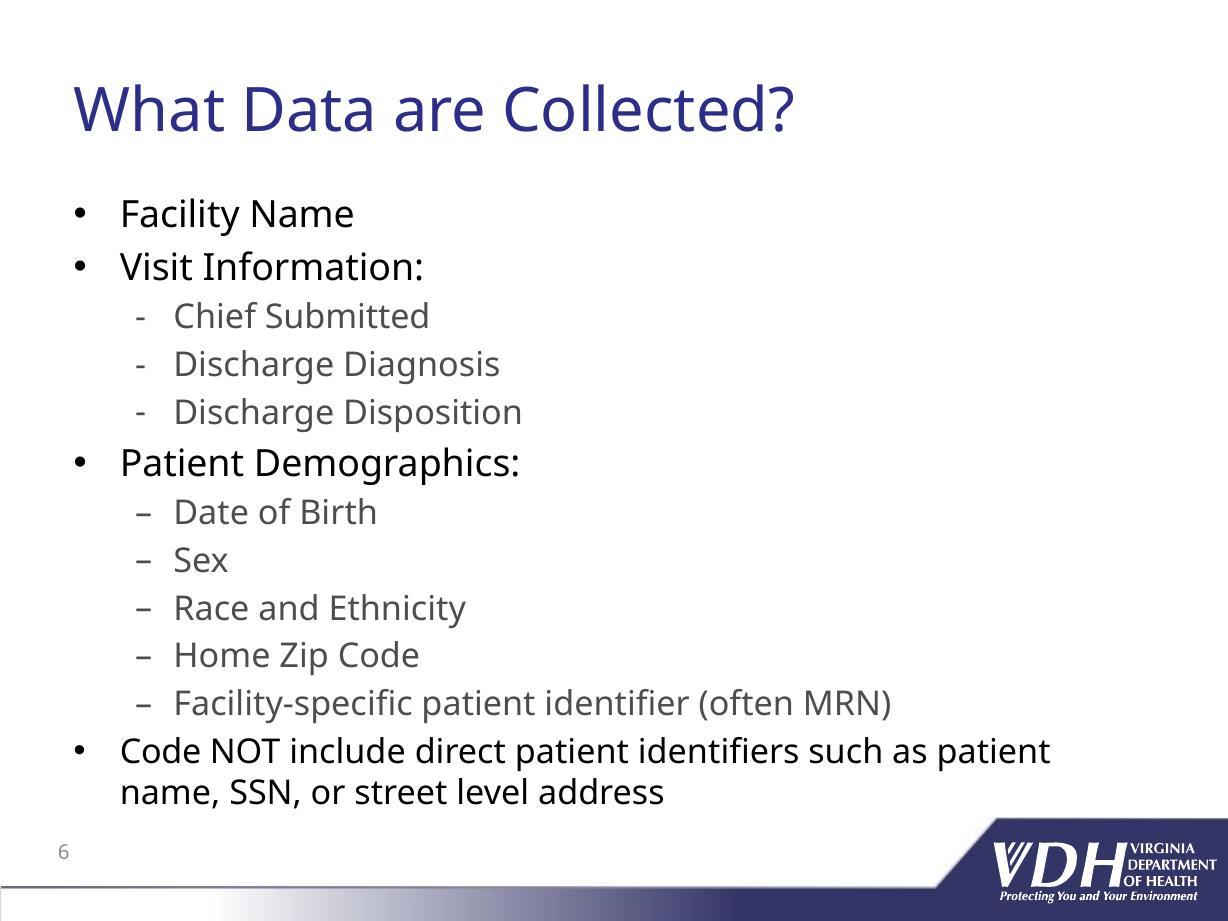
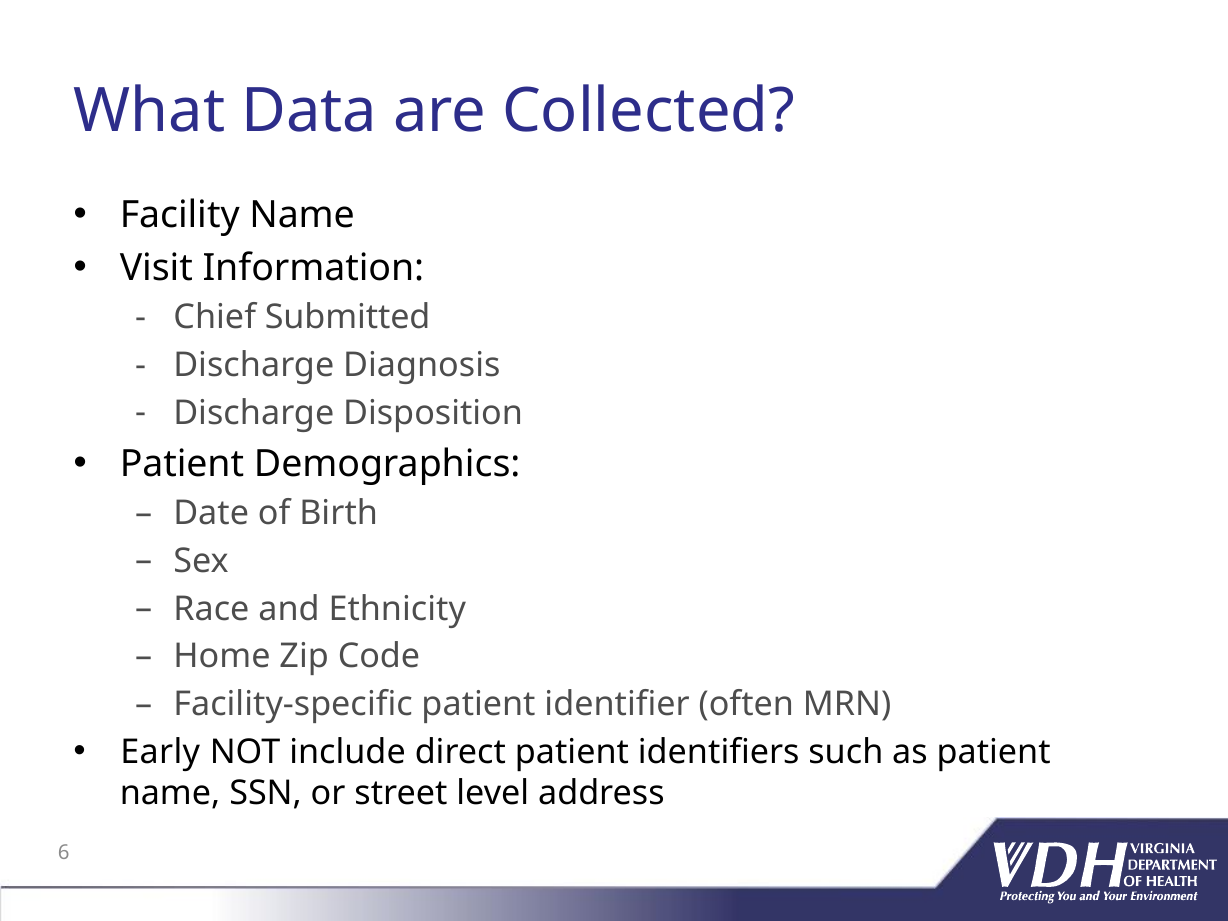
Code at (161, 752): Code -> Early
